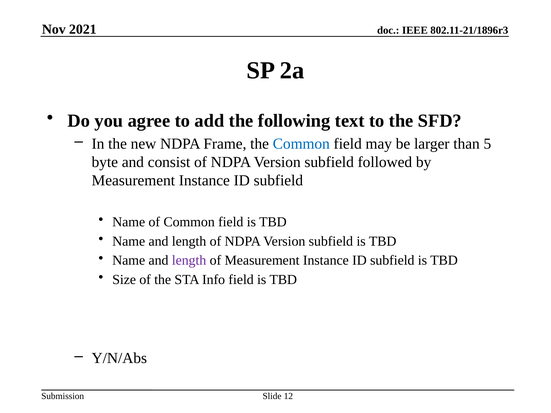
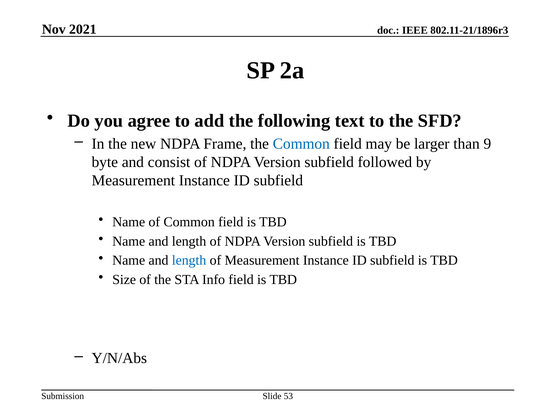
5: 5 -> 9
length at (189, 261) colour: purple -> blue
12: 12 -> 53
